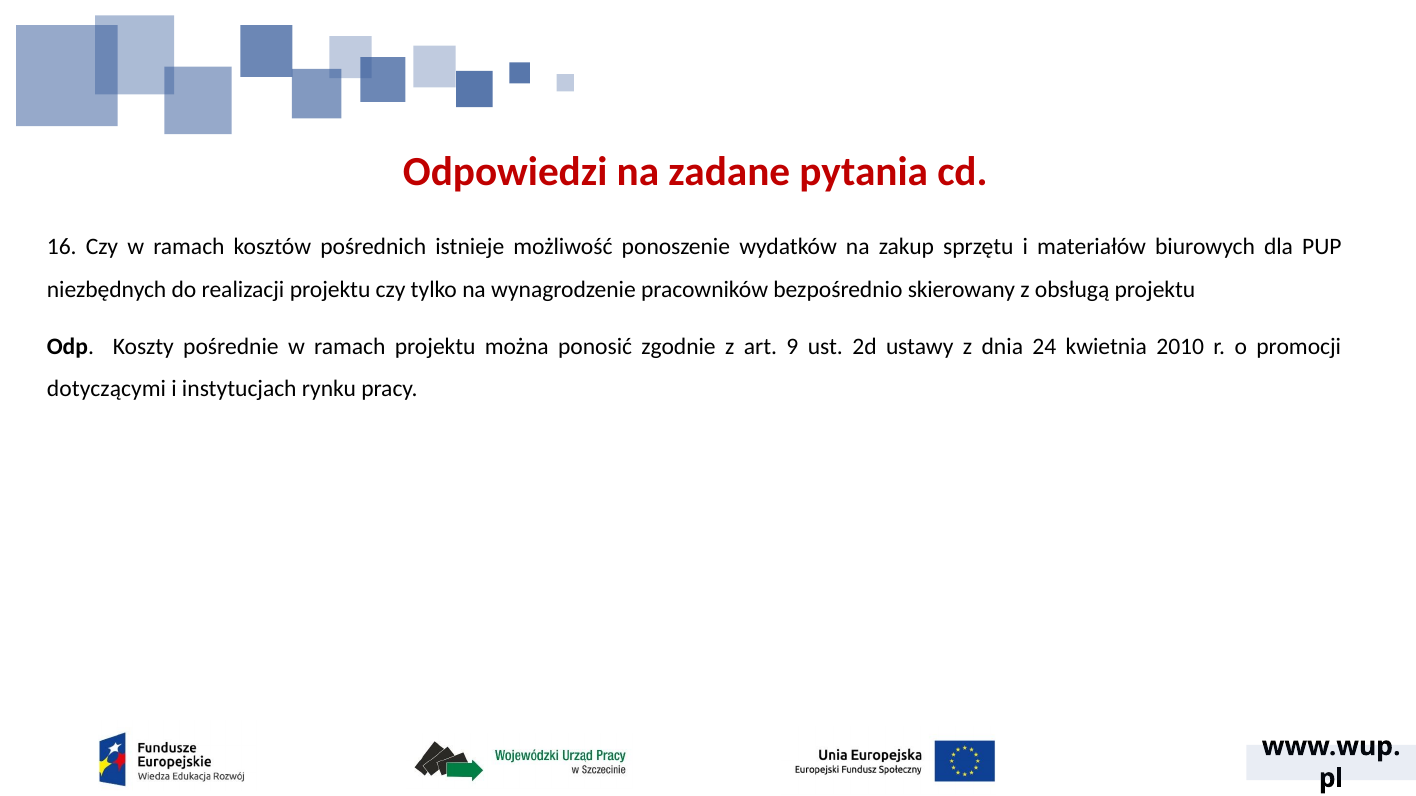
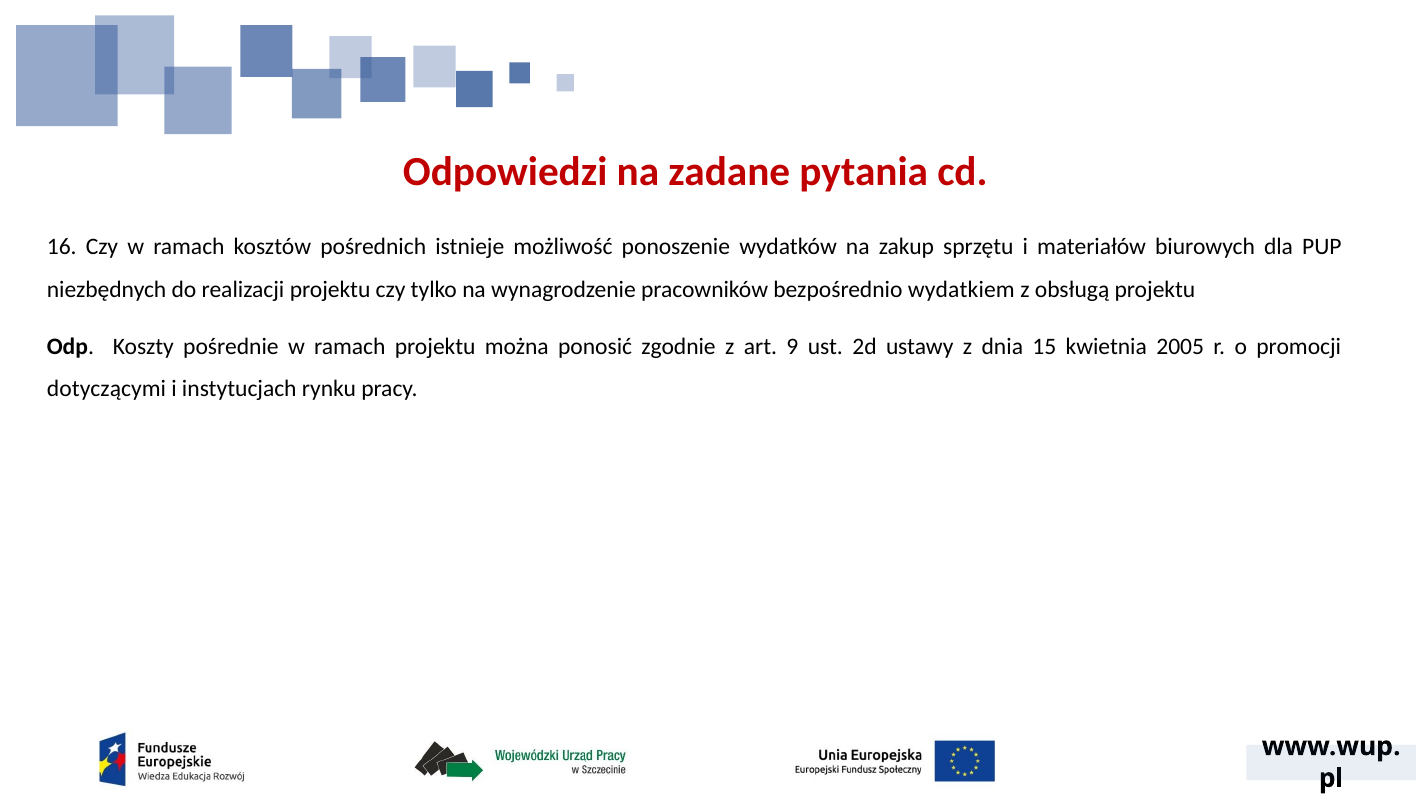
skierowany: skierowany -> wydatkiem
24: 24 -> 15
2010: 2010 -> 2005
